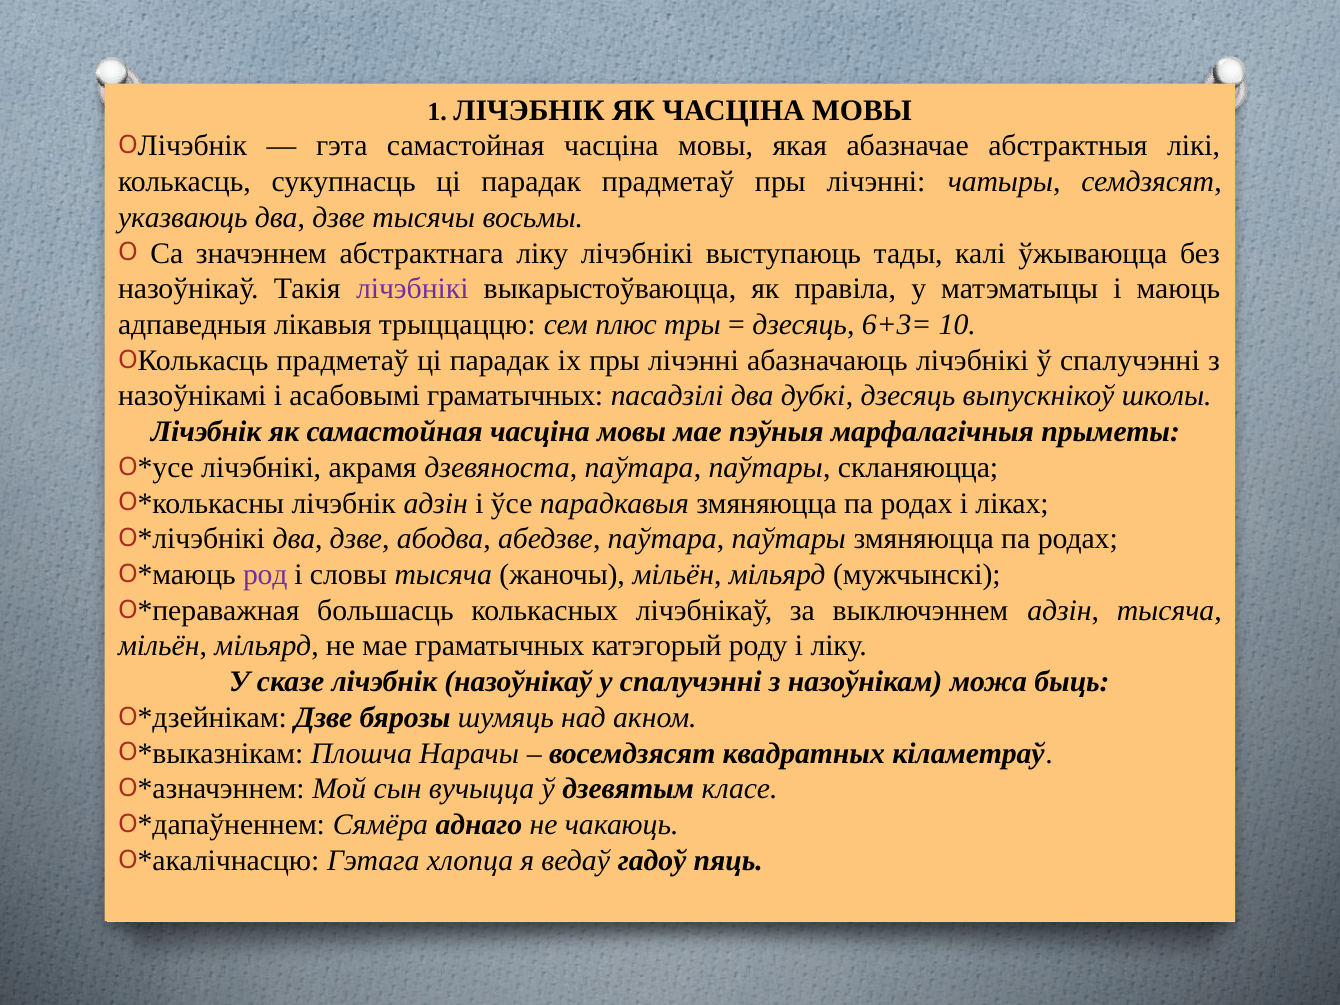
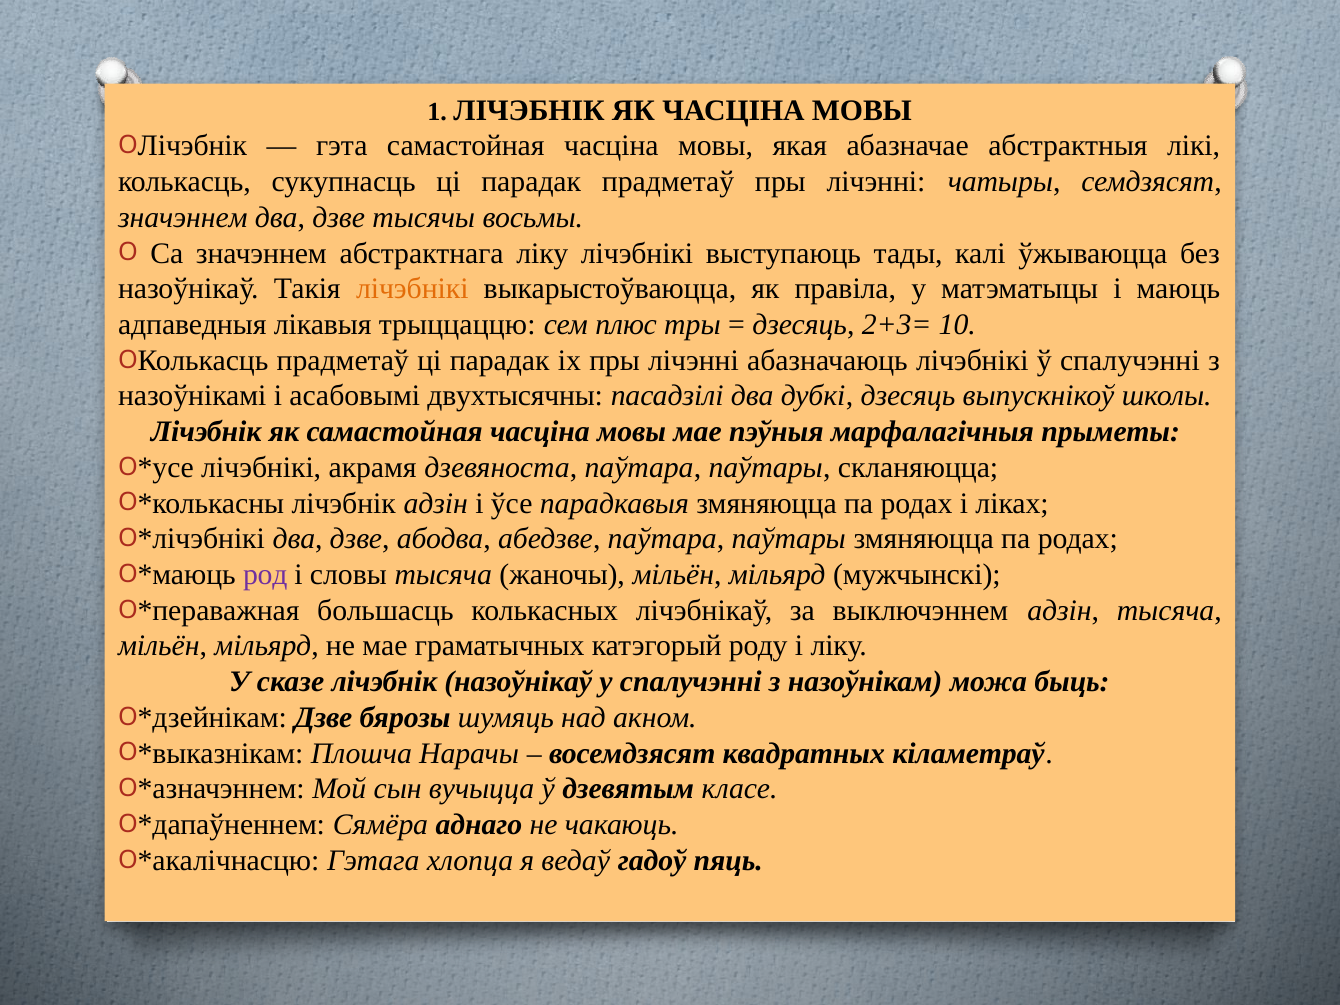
указваюць at (183, 218): указваюць -> значэннем
лічэбнікі at (412, 289) colour: purple -> orange
6+3=: 6+3= -> 2+3=
асабовымі граматычных: граматычных -> двухтысячны
